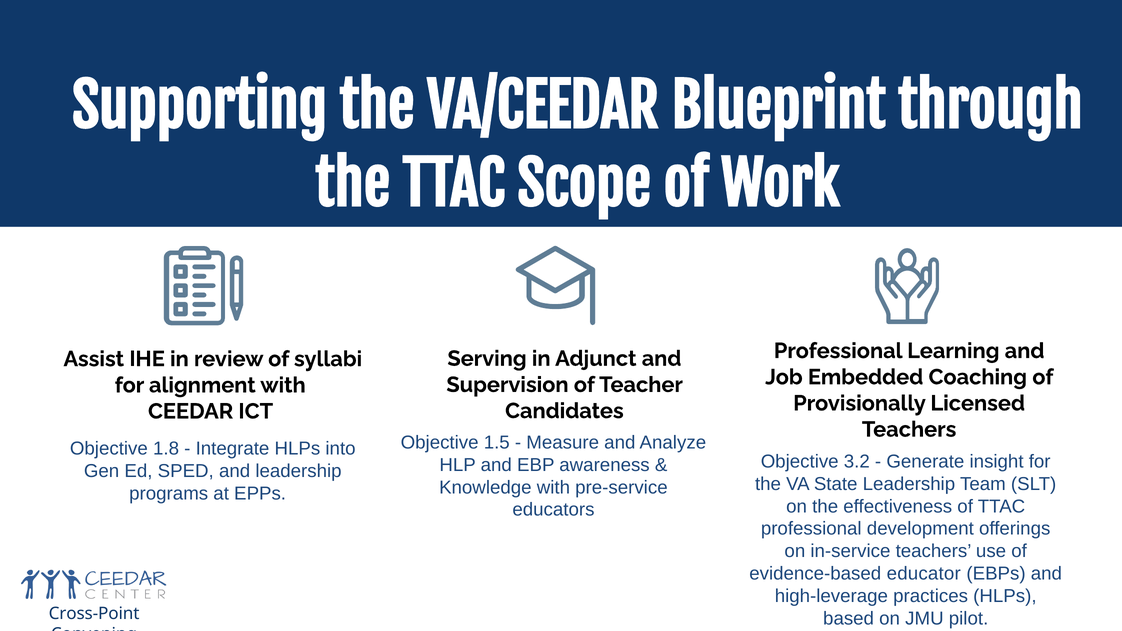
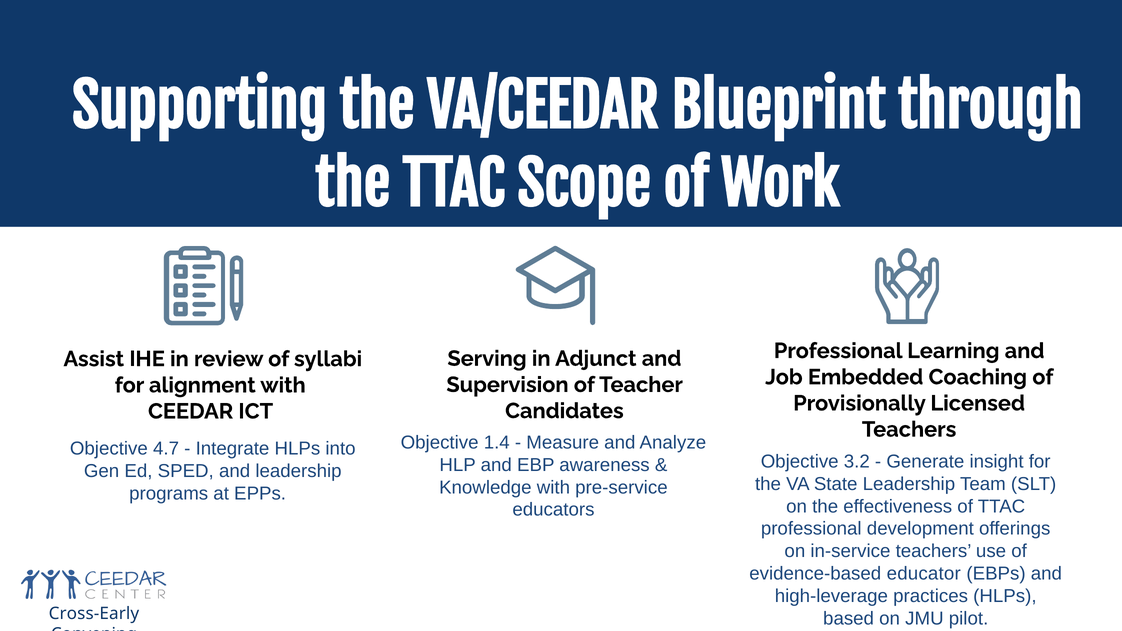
1.5: 1.5 -> 1.4
1.8: 1.8 -> 4.7
Cross-Point: Cross-Point -> Cross-Early
